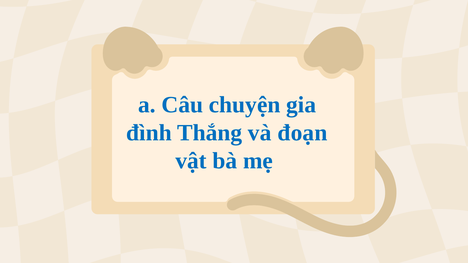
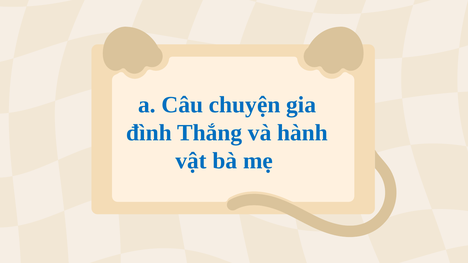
đoạn: đoạn -> hành
